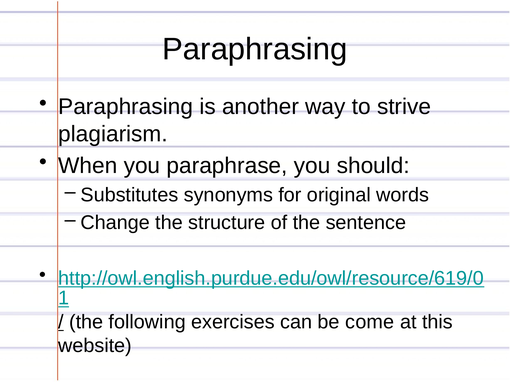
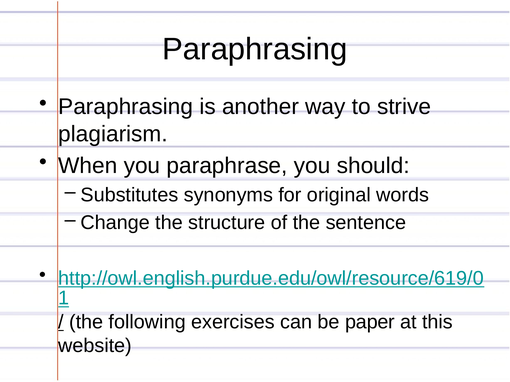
come: come -> paper
